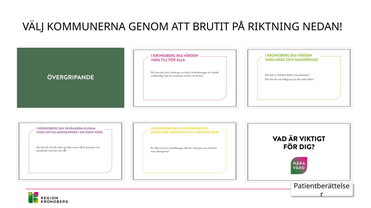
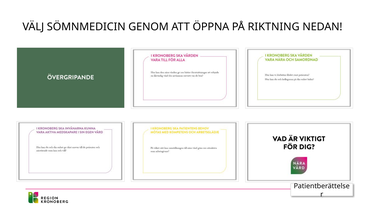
KOMMUNERNA: KOMMUNERNA -> SÖMNMEDICIN
BRUTIT: BRUTIT -> ÖPPNA
